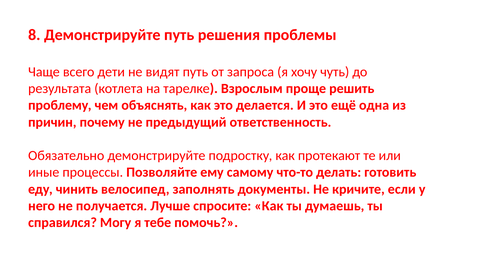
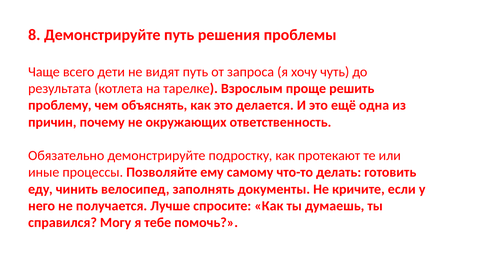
предыдущий: предыдущий -> окружающих
